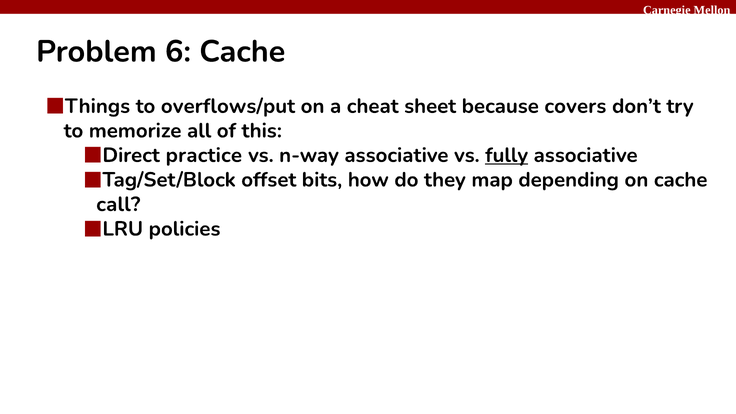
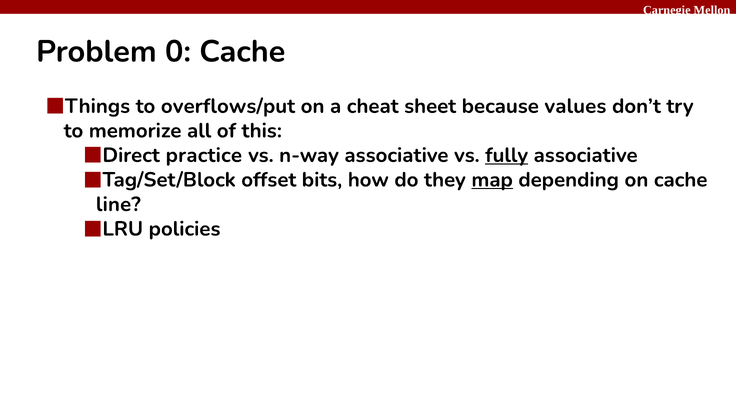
6: 6 -> 0
covers: covers -> values
map underline: none -> present
call: call -> line
